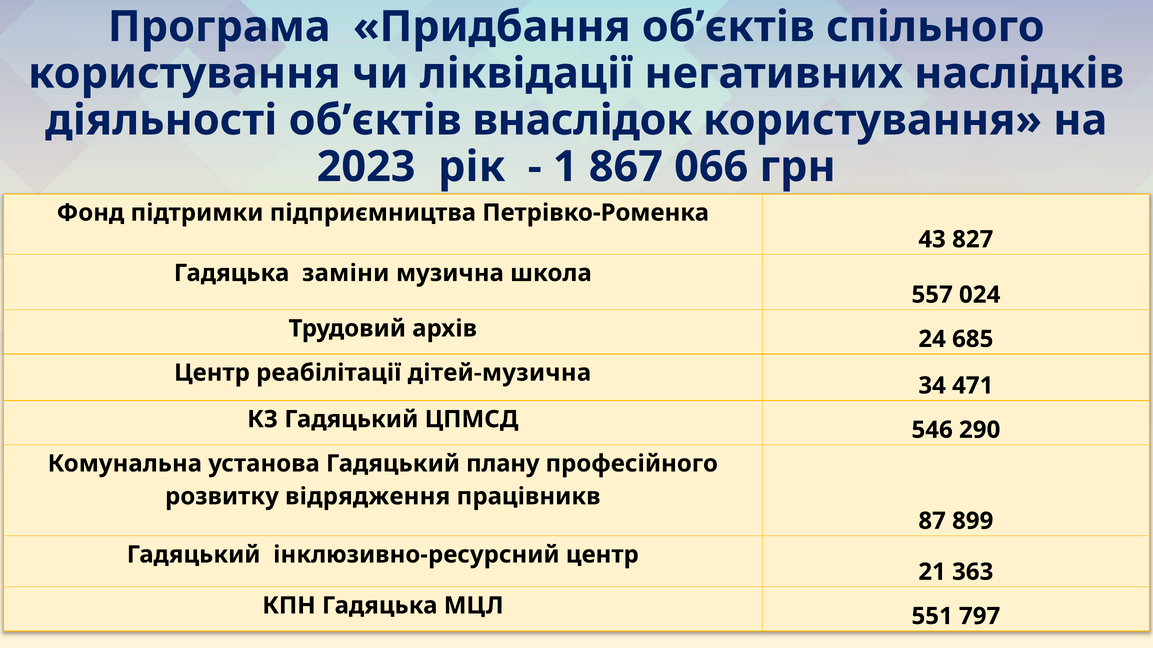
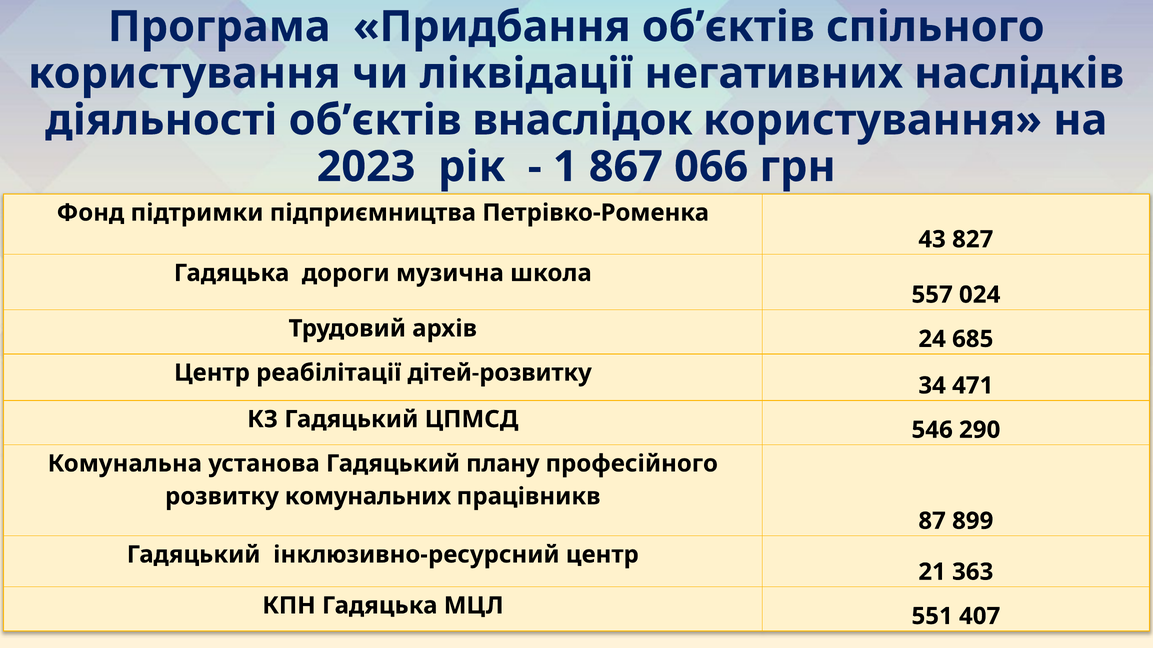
заміни: заміни -> дороги
дітей-музична: дітей-музична -> дітей-розвитку
відрядження: відрядження -> комунальних
797: 797 -> 407
